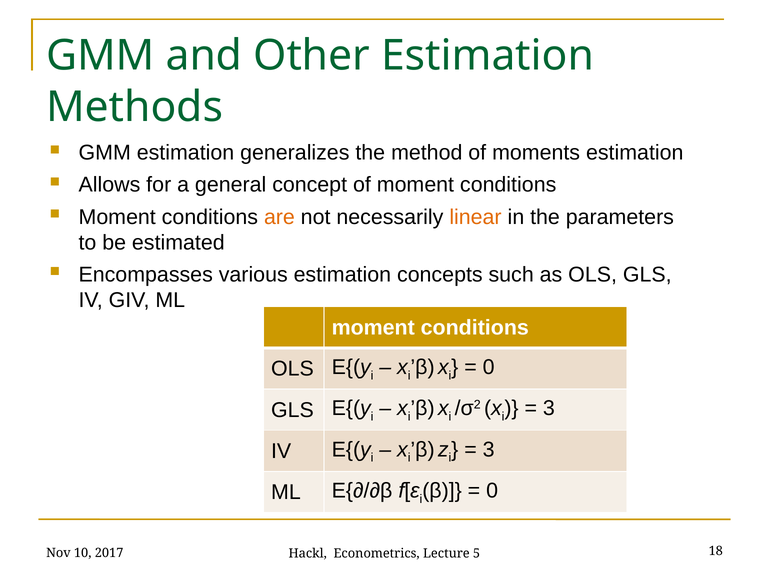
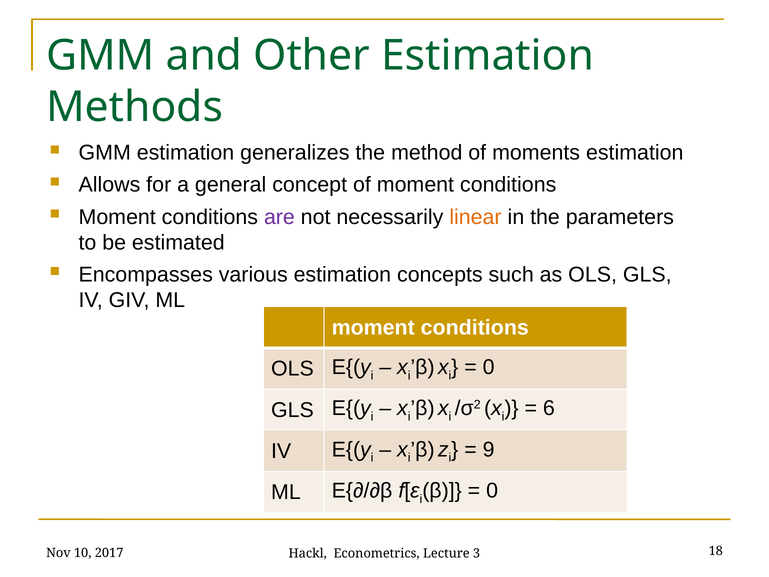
are colour: orange -> purple
3 at (549, 408): 3 -> 6
3 at (489, 449): 3 -> 9
5: 5 -> 3
